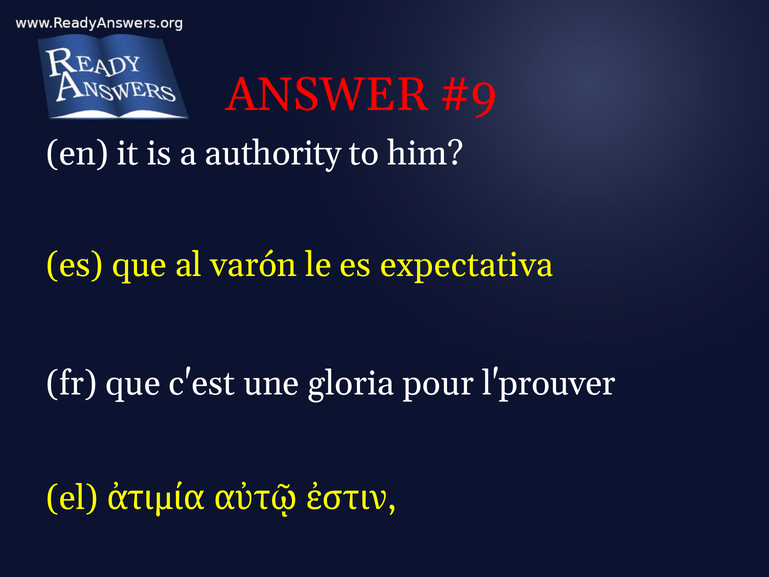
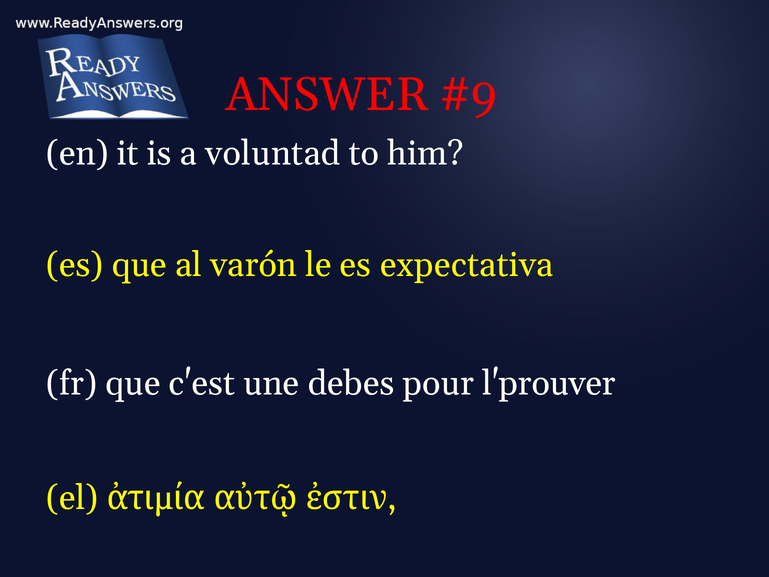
authority: authority -> voluntad
gloria: gloria -> debes
